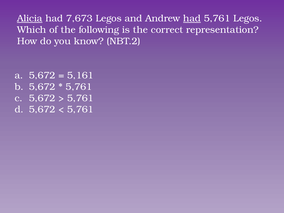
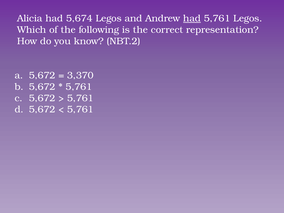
Alicia underline: present -> none
7,673: 7,673 -> 5,674
5,161: 5,161 -> 3,370
